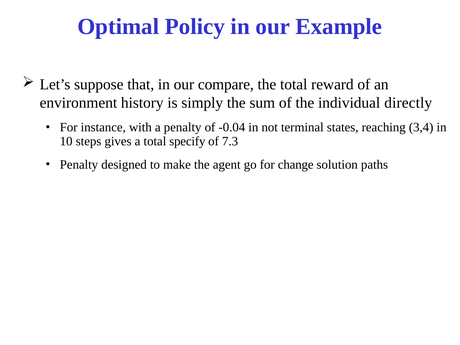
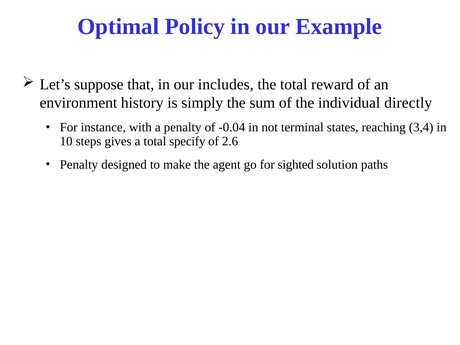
compare: compare -> includes
7.3: 7.3 -> 2.6
change: change -> sighted
